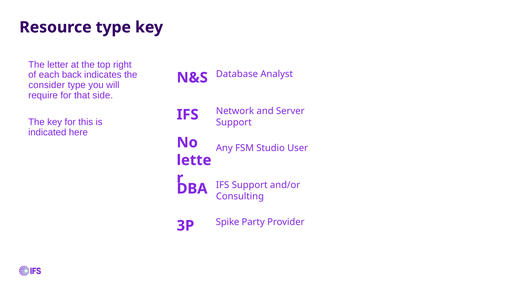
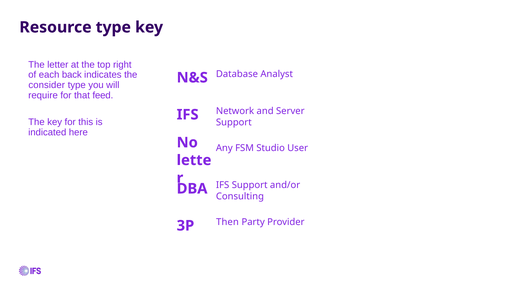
side: side -> feed
Spike: Spike -> Then
